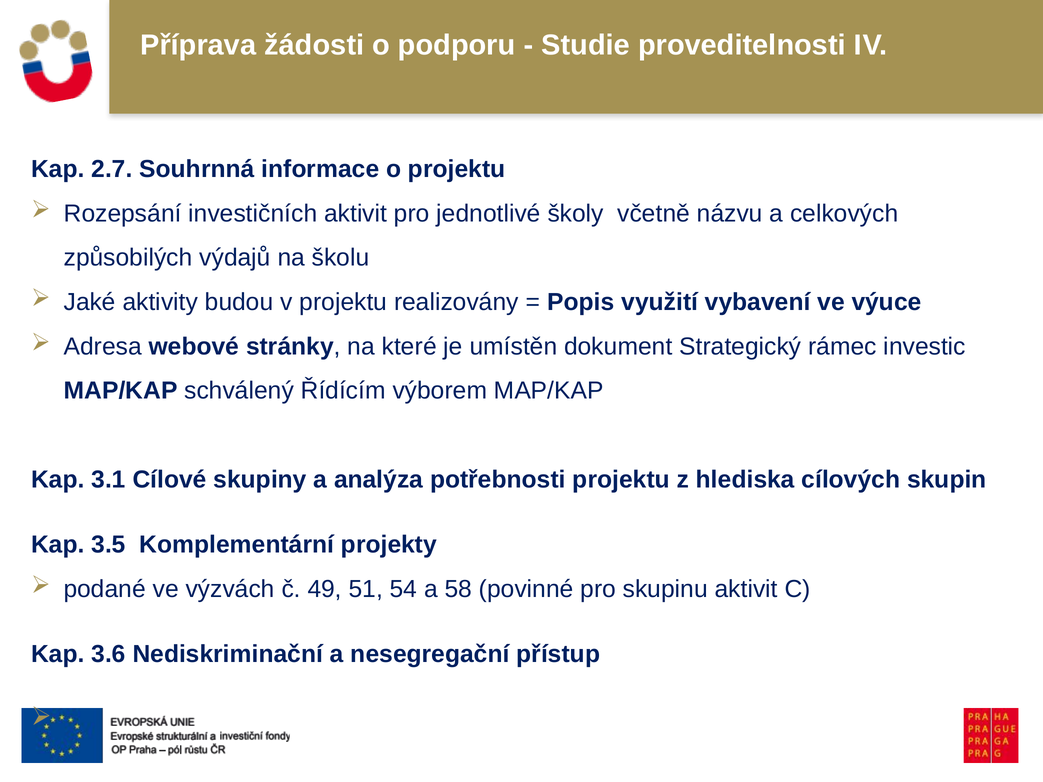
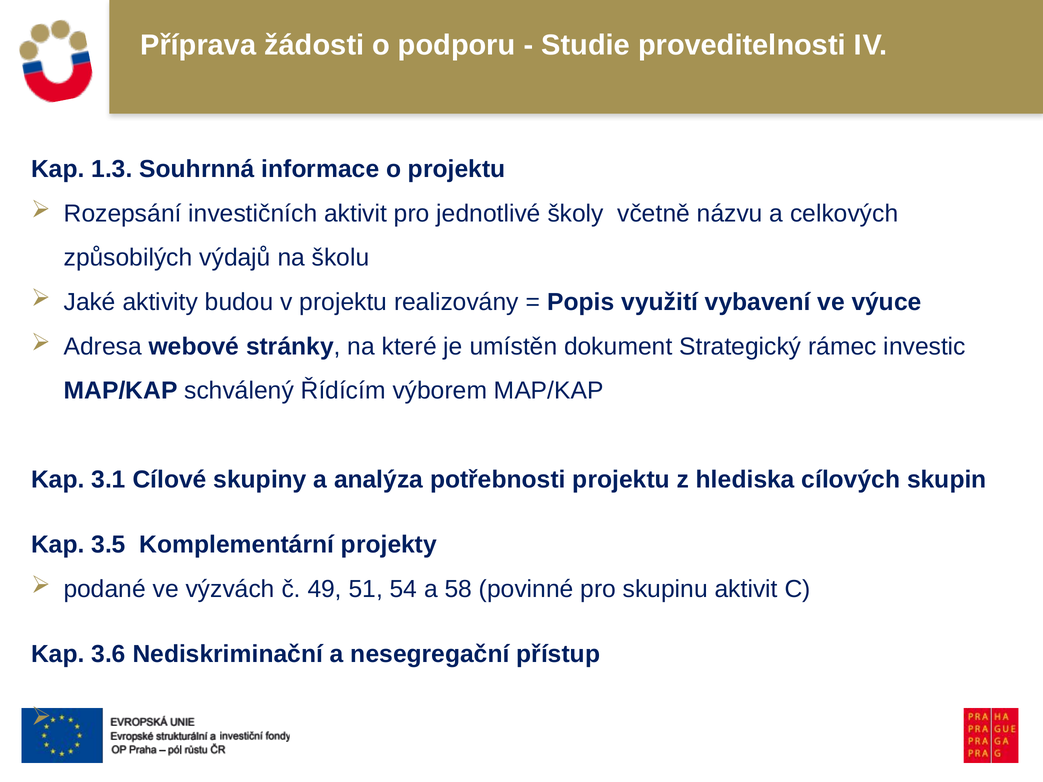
2.7: 2.7 -> 1.3
